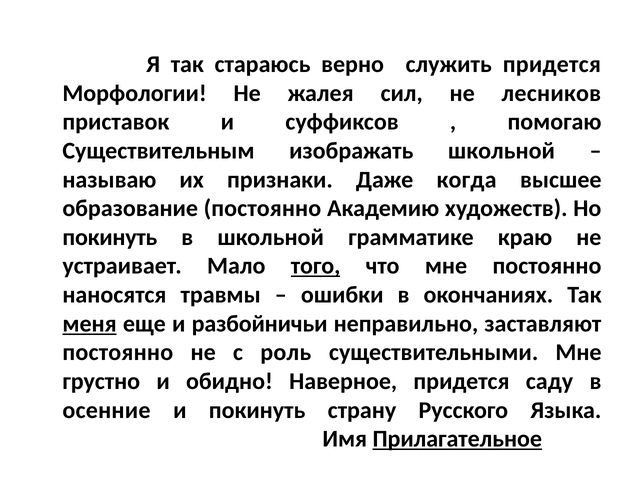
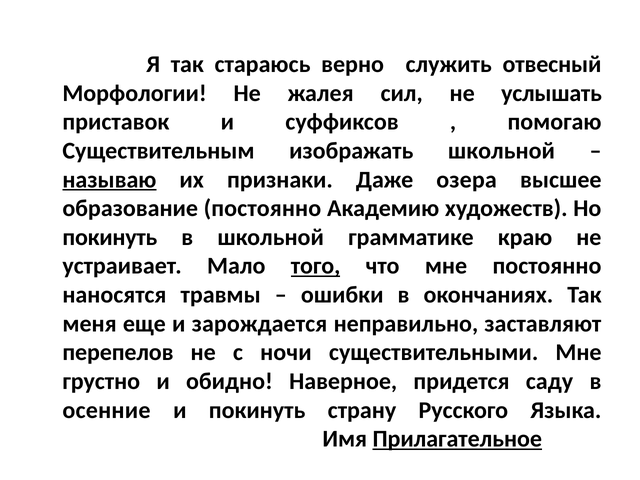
служить придется: придется -> отвесный
лесников: лесников -> услышать
называю underline: none -> present
когда: когда -> озера
меня underline: present -> none
разбойничьи: разбойничьи -> зарождается
постоянно at (118, 353): постоянно -> перепелов
роль: роль -> ночи
